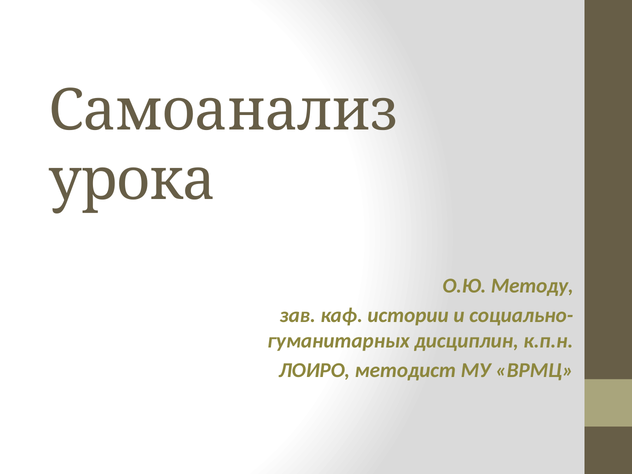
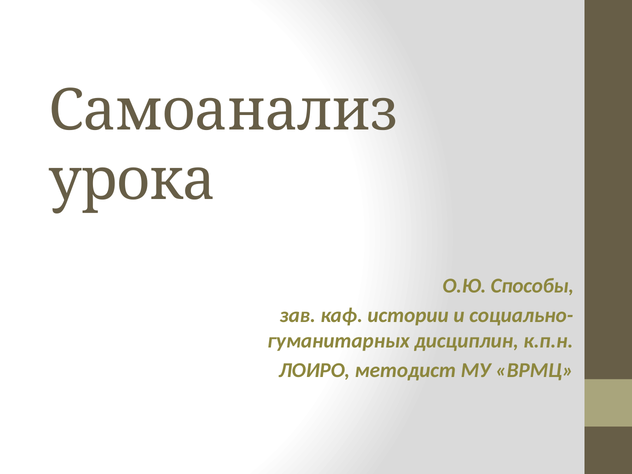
Методу: Методу -> Способы
